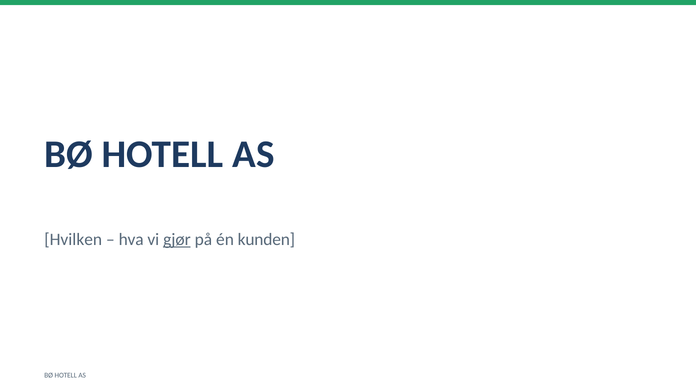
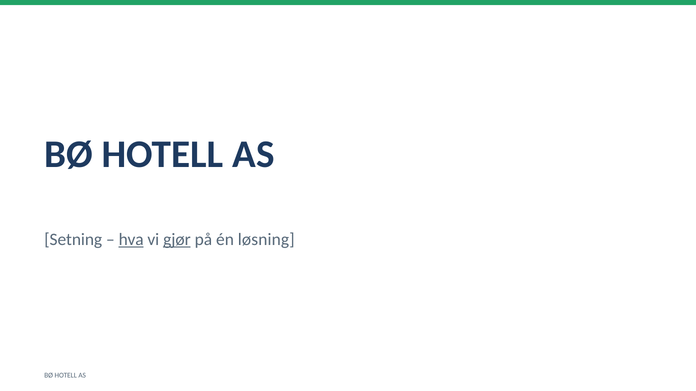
Hvilken: Hvilken -> Setning
hva underline: none -> present
kunden: kunden -> løsning
